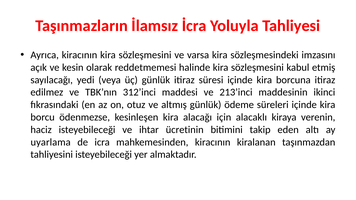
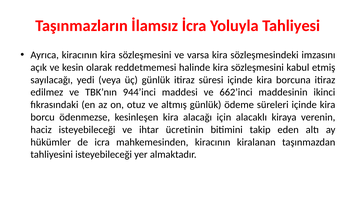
312’inci: 312’inci -> 944’inci
213’inci: 213’inci -> 662’inci
uyarlama: uyarlama -> hükümler
